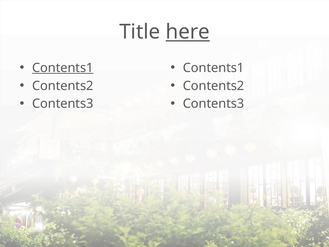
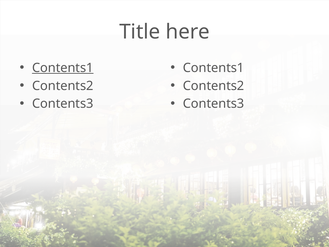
here underline: present -> none
